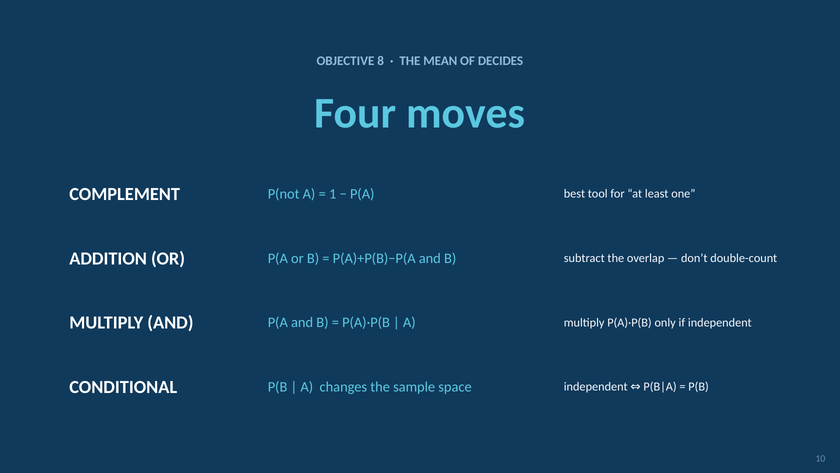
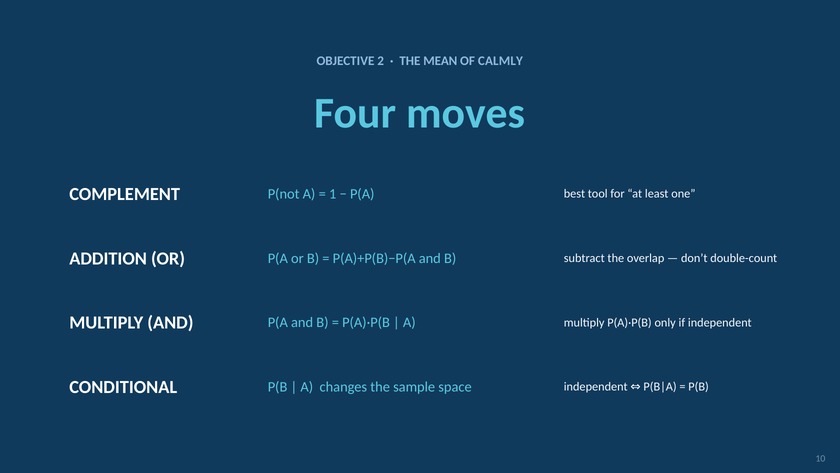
8: 8 -> 2
DECIDES: DECIDES -> CALMLY
